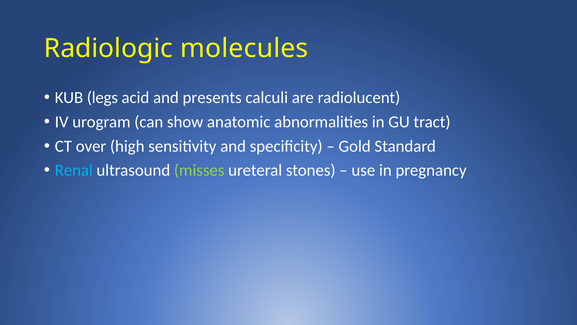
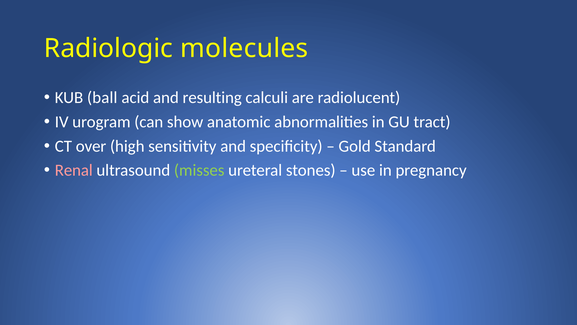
legs: legs -> ball
presents: presents -> resulting
Renal colour: light blue -> pink
